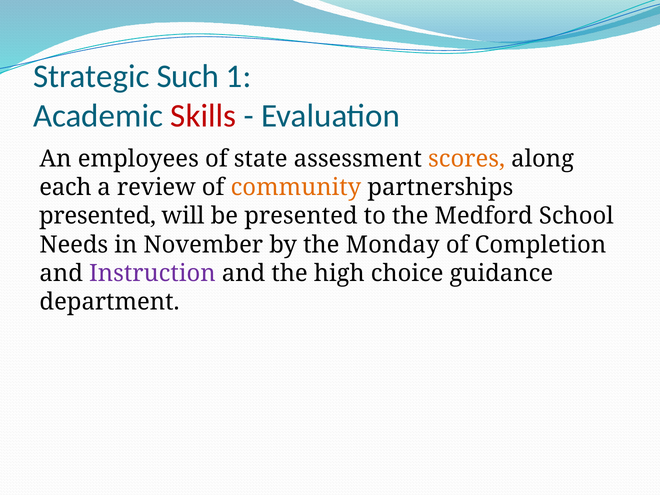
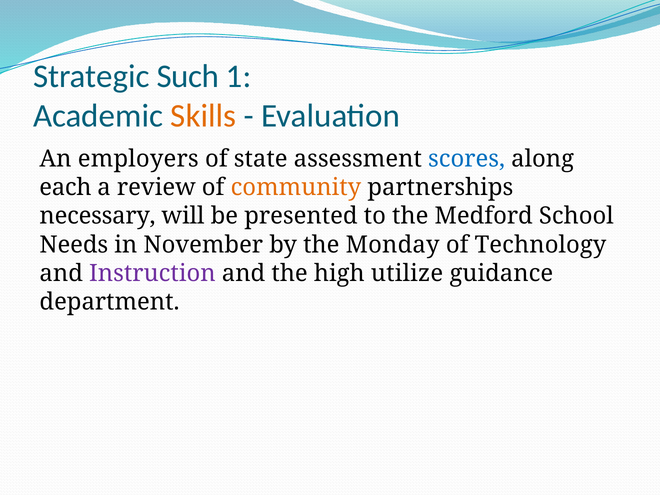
Skills colour: red -> orange
employees: employees -> employers
scores colour: orange -> blue
presented at (98, 216): presented -> necessary
Completion: Completion -> Technology
choice: choice -> utilize
